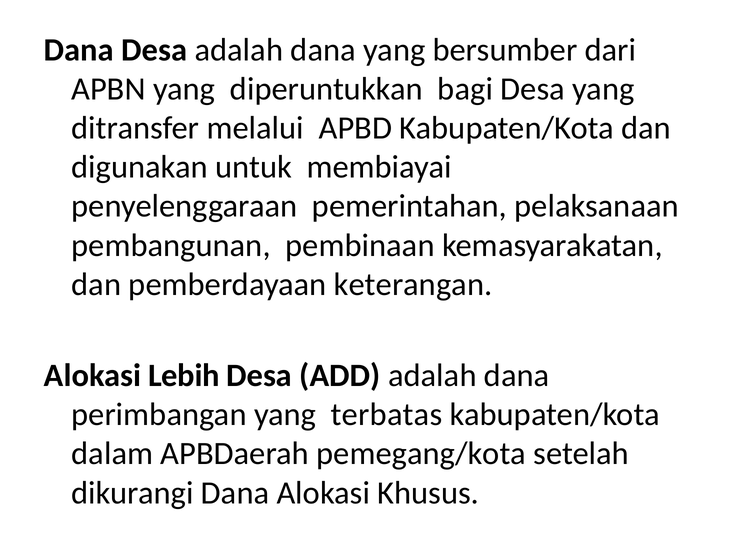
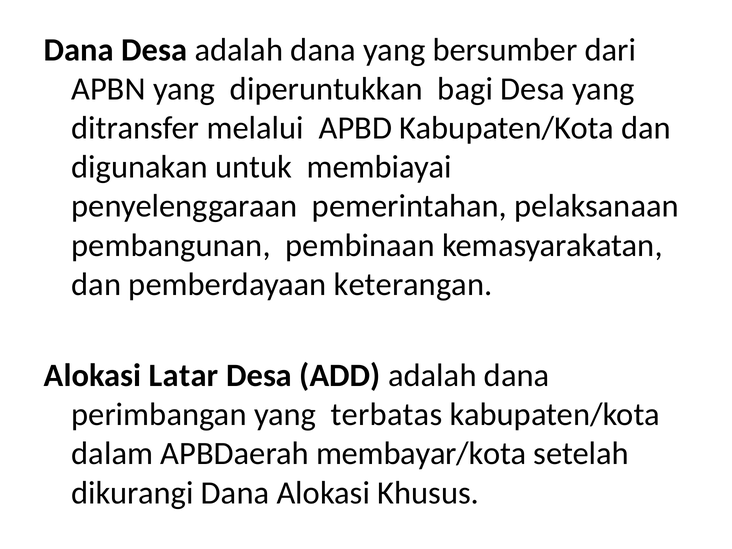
Lebih: Lebih -> Latar
pemegang/kota: pemegang/kota -> membayar/kota
